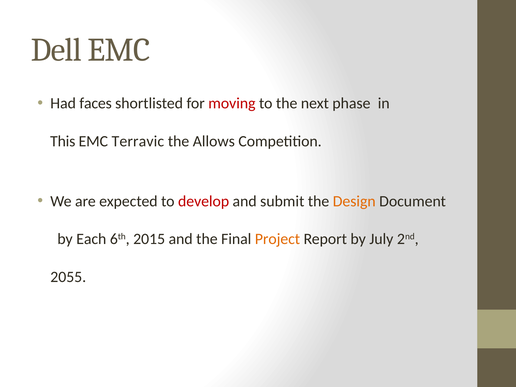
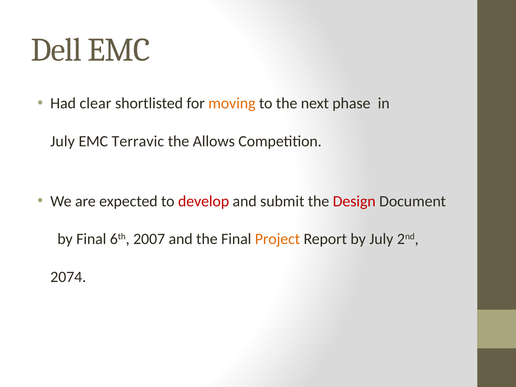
faces: faces -> clear
moving colour: red -> orange
This at (63, 141): This -> July
Design colour: orange -> red
by Each: Each -> Final
2015: 2015 -> 2007
2055: 2055 -> 2074
